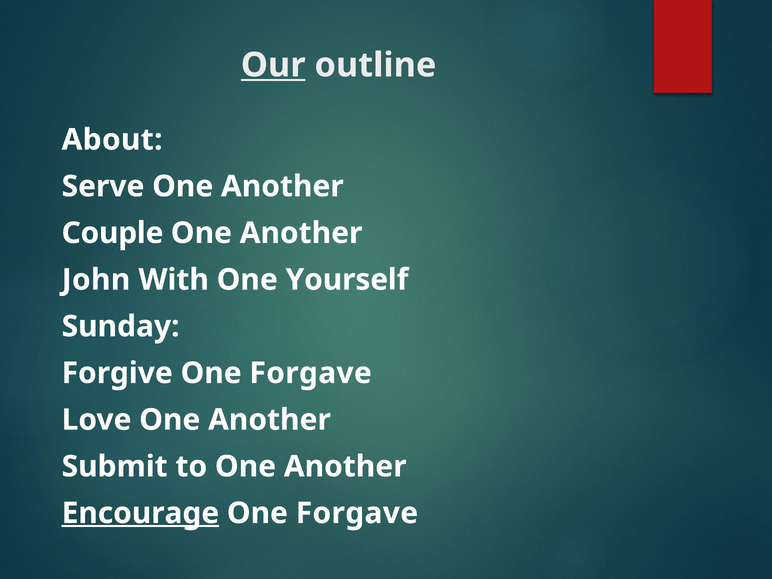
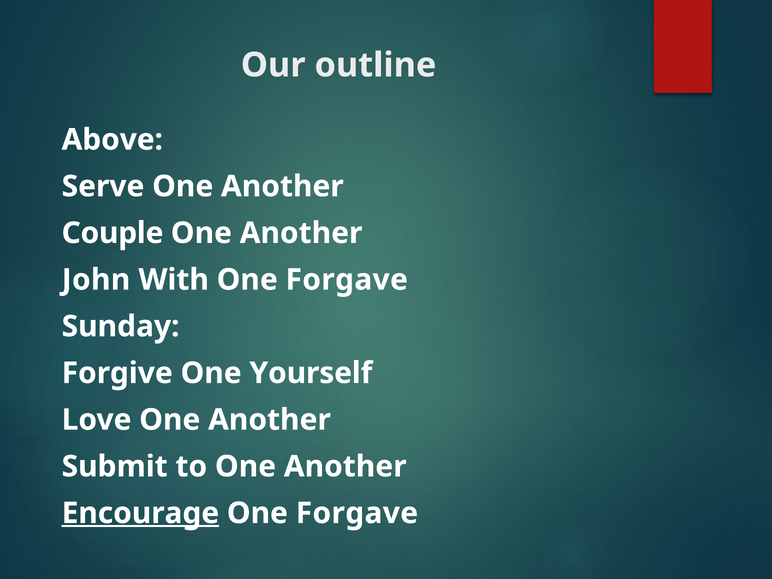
Our underline: present -> none
About: About -> Above
With One Yourself: Yourself -> Forgave
Forgive One Forgave: Forgave -> Yourself
